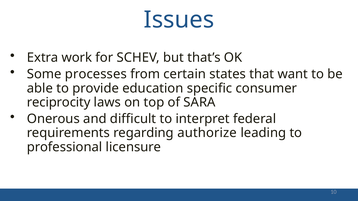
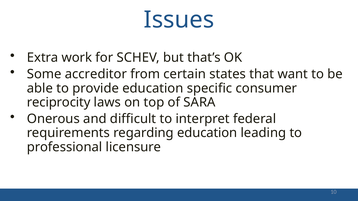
processes: processes -> accreditor
regarding authorize: authorize -> education
